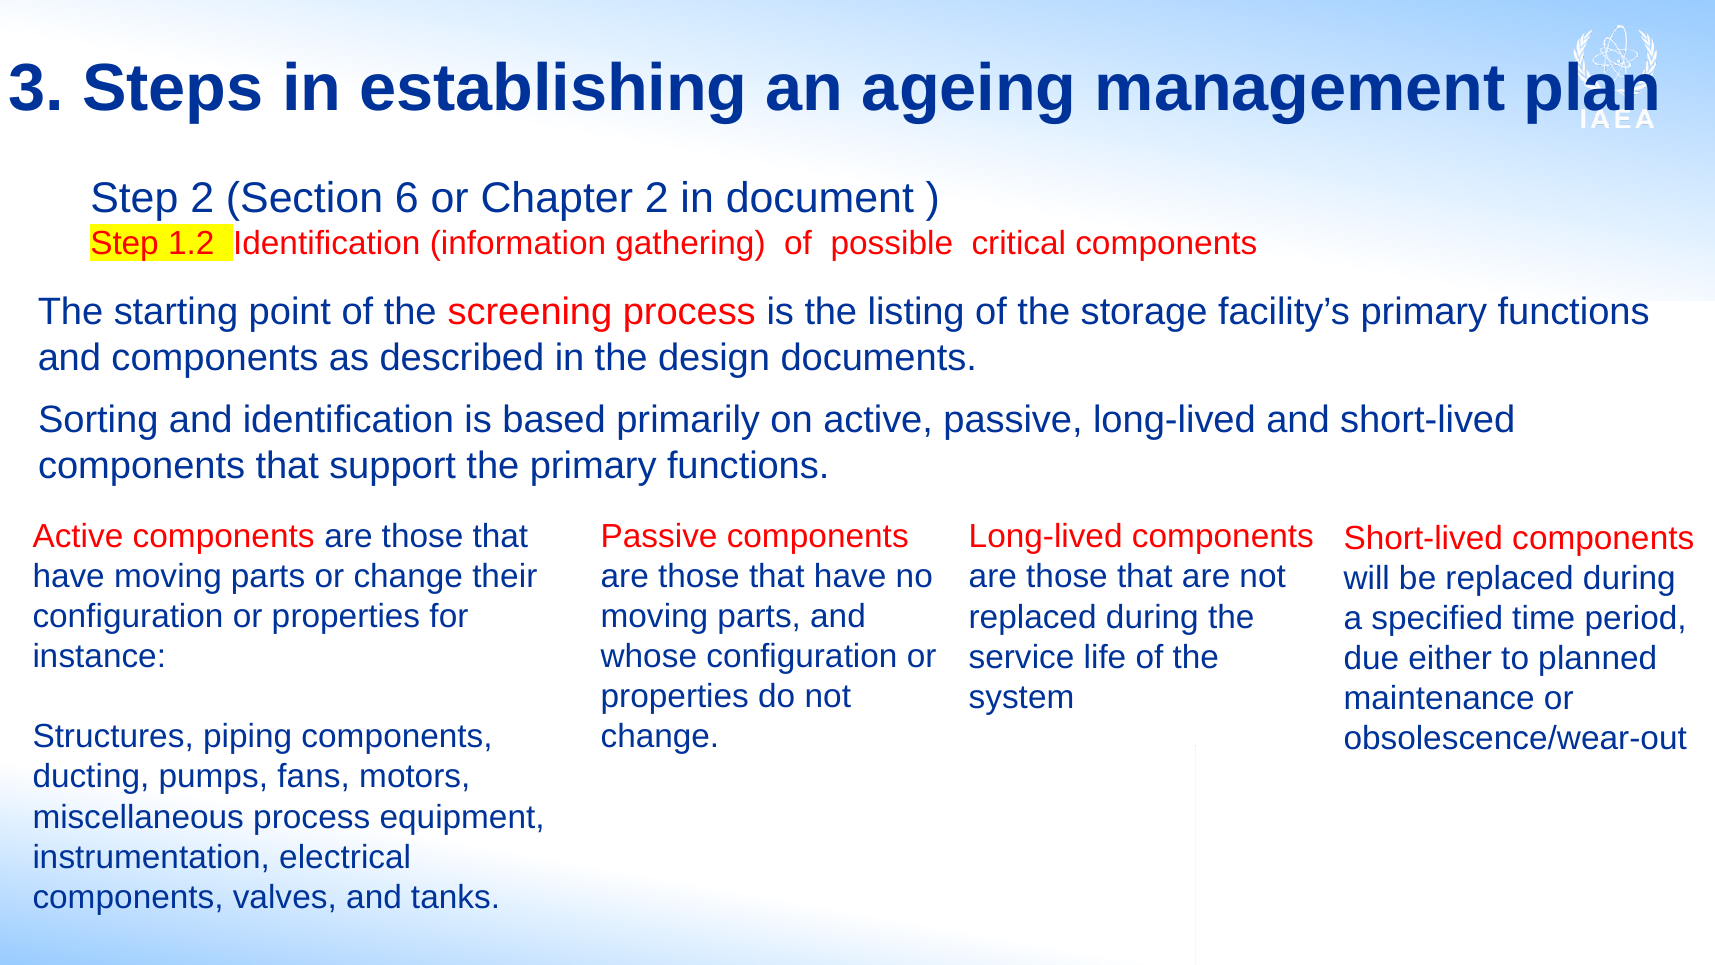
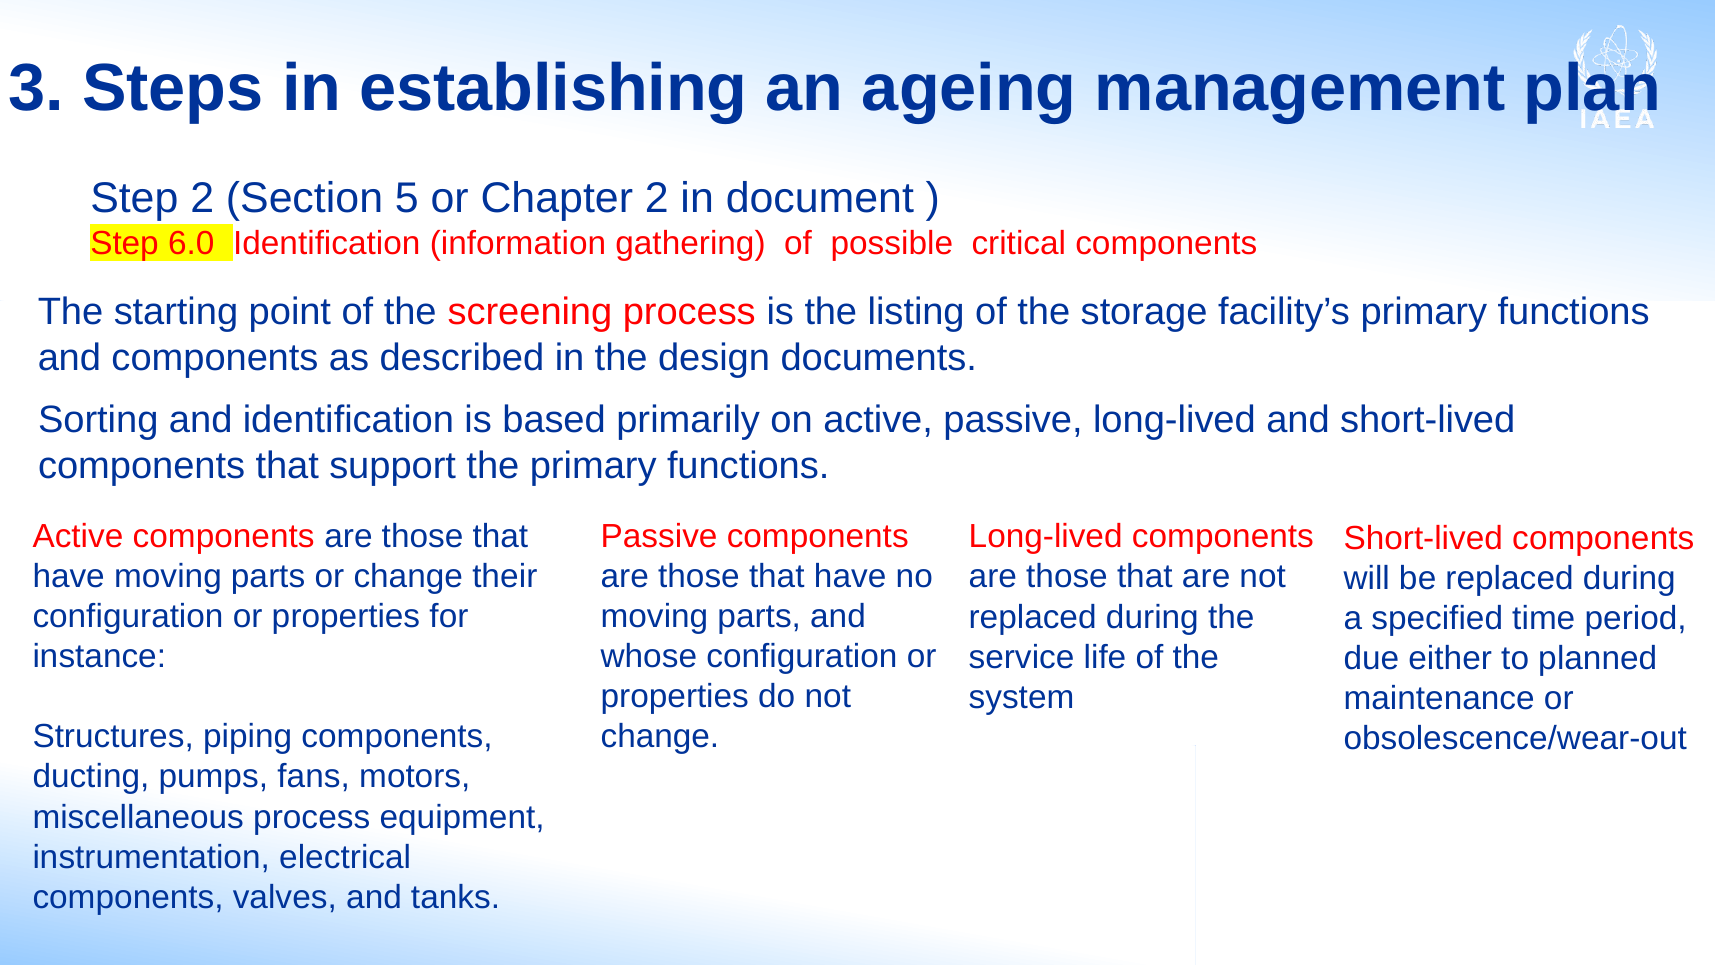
6: 6 -> 5
1.2: 1.2 -> 6.0
